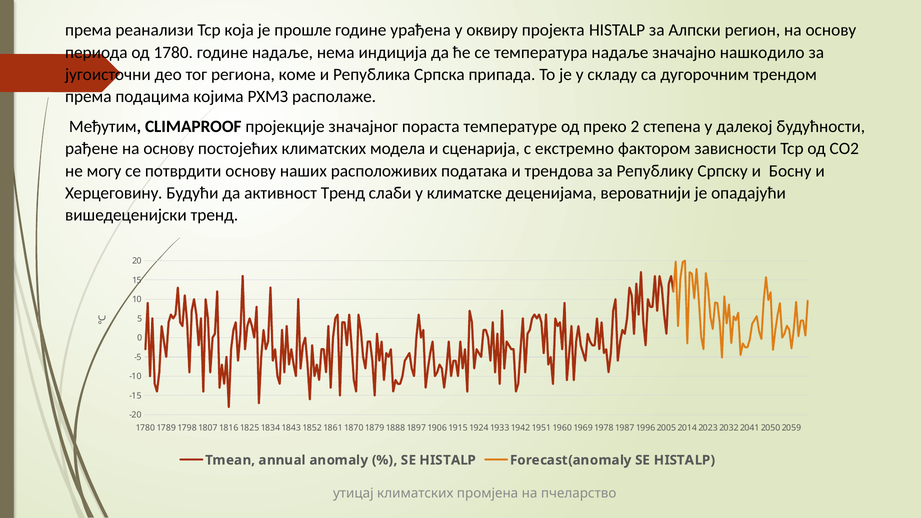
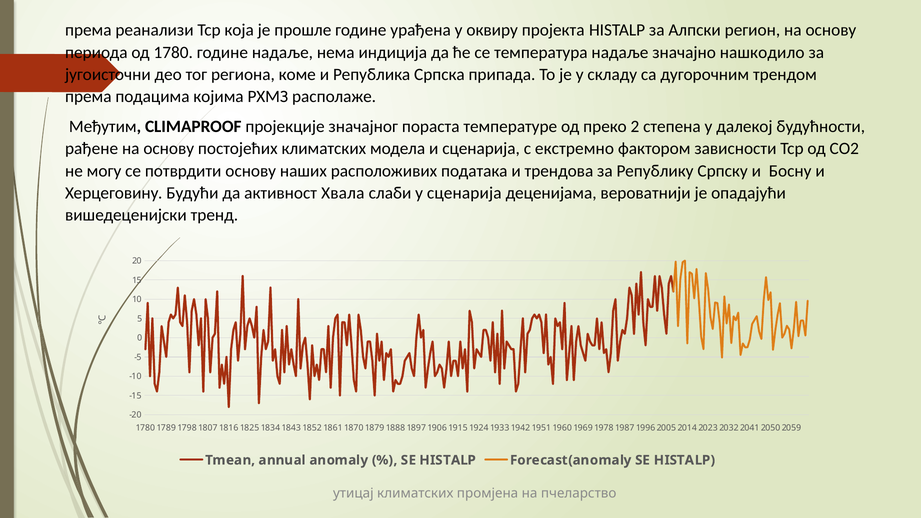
активност Тренд: Тренд -> Хвала
у климатске: климатске -> сценарија
